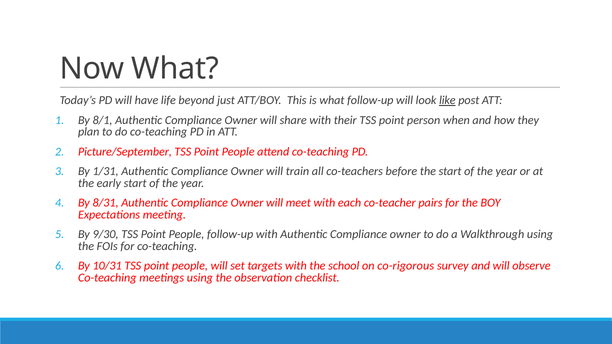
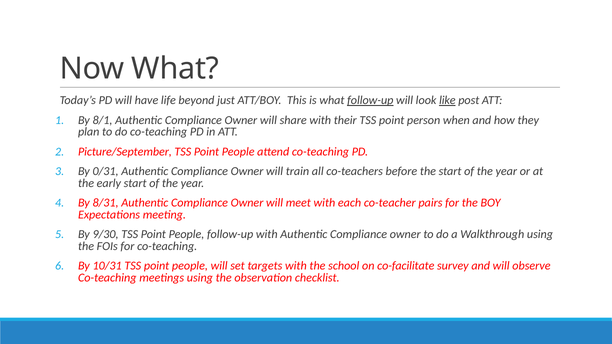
follow-up at (370, 100) underline: none -> present
1/31: 1/31 -> 0/31
co-rigorous: co-rigorous -> co-facilitate
